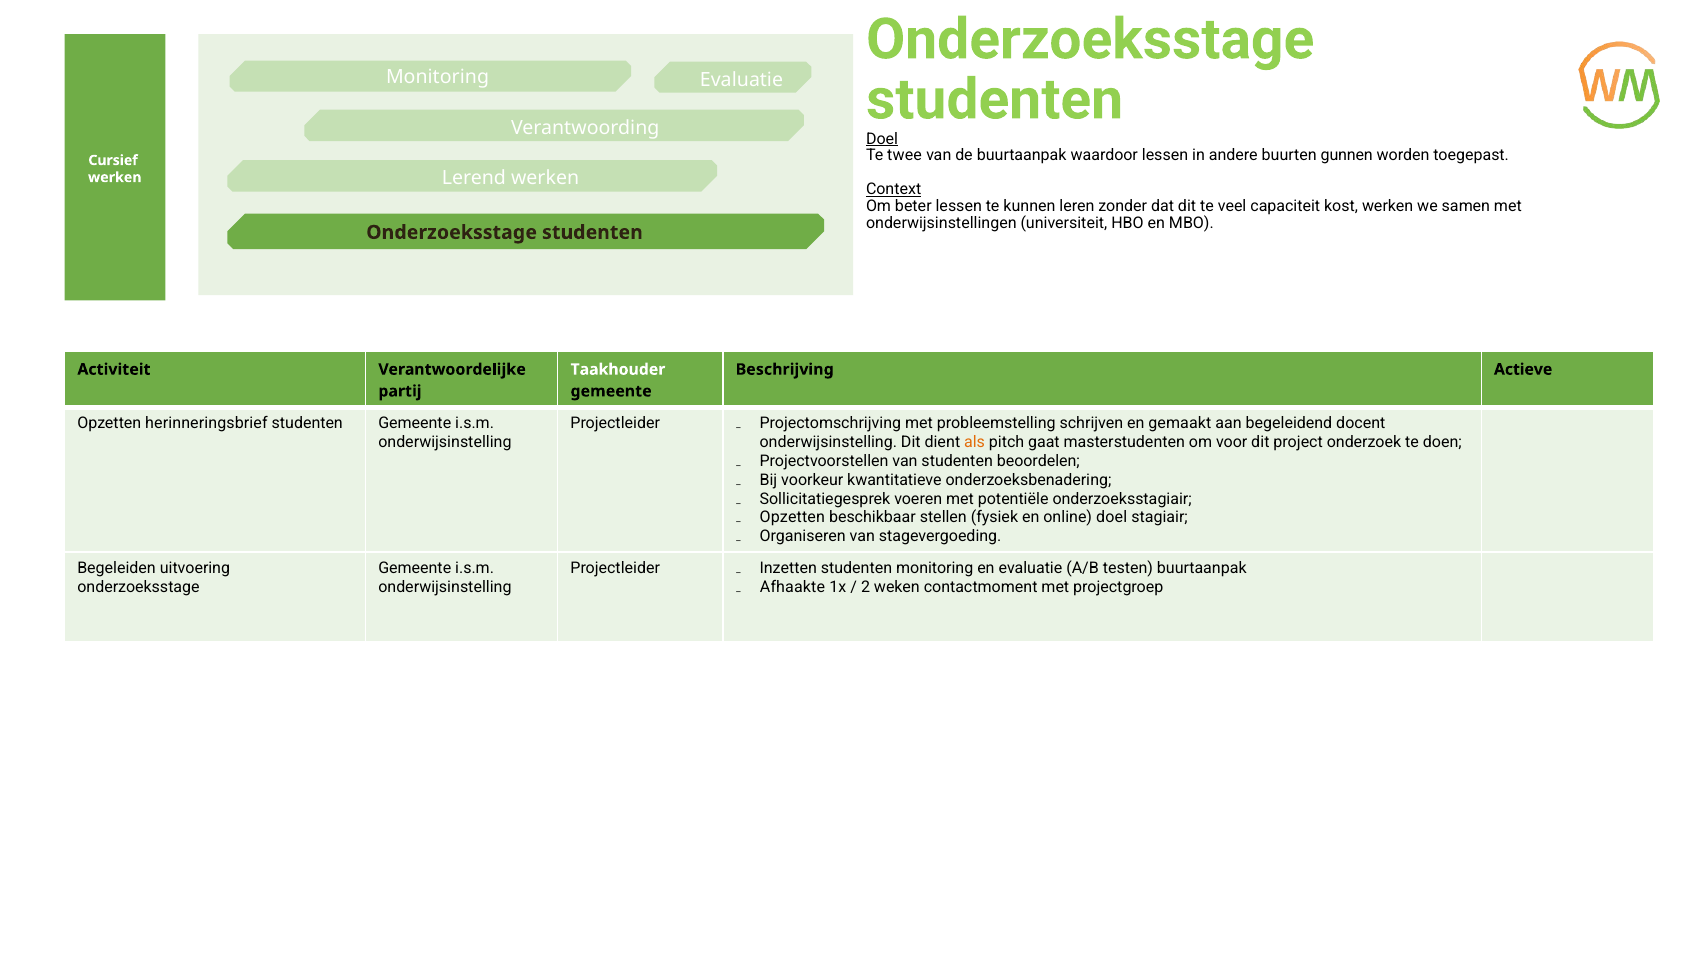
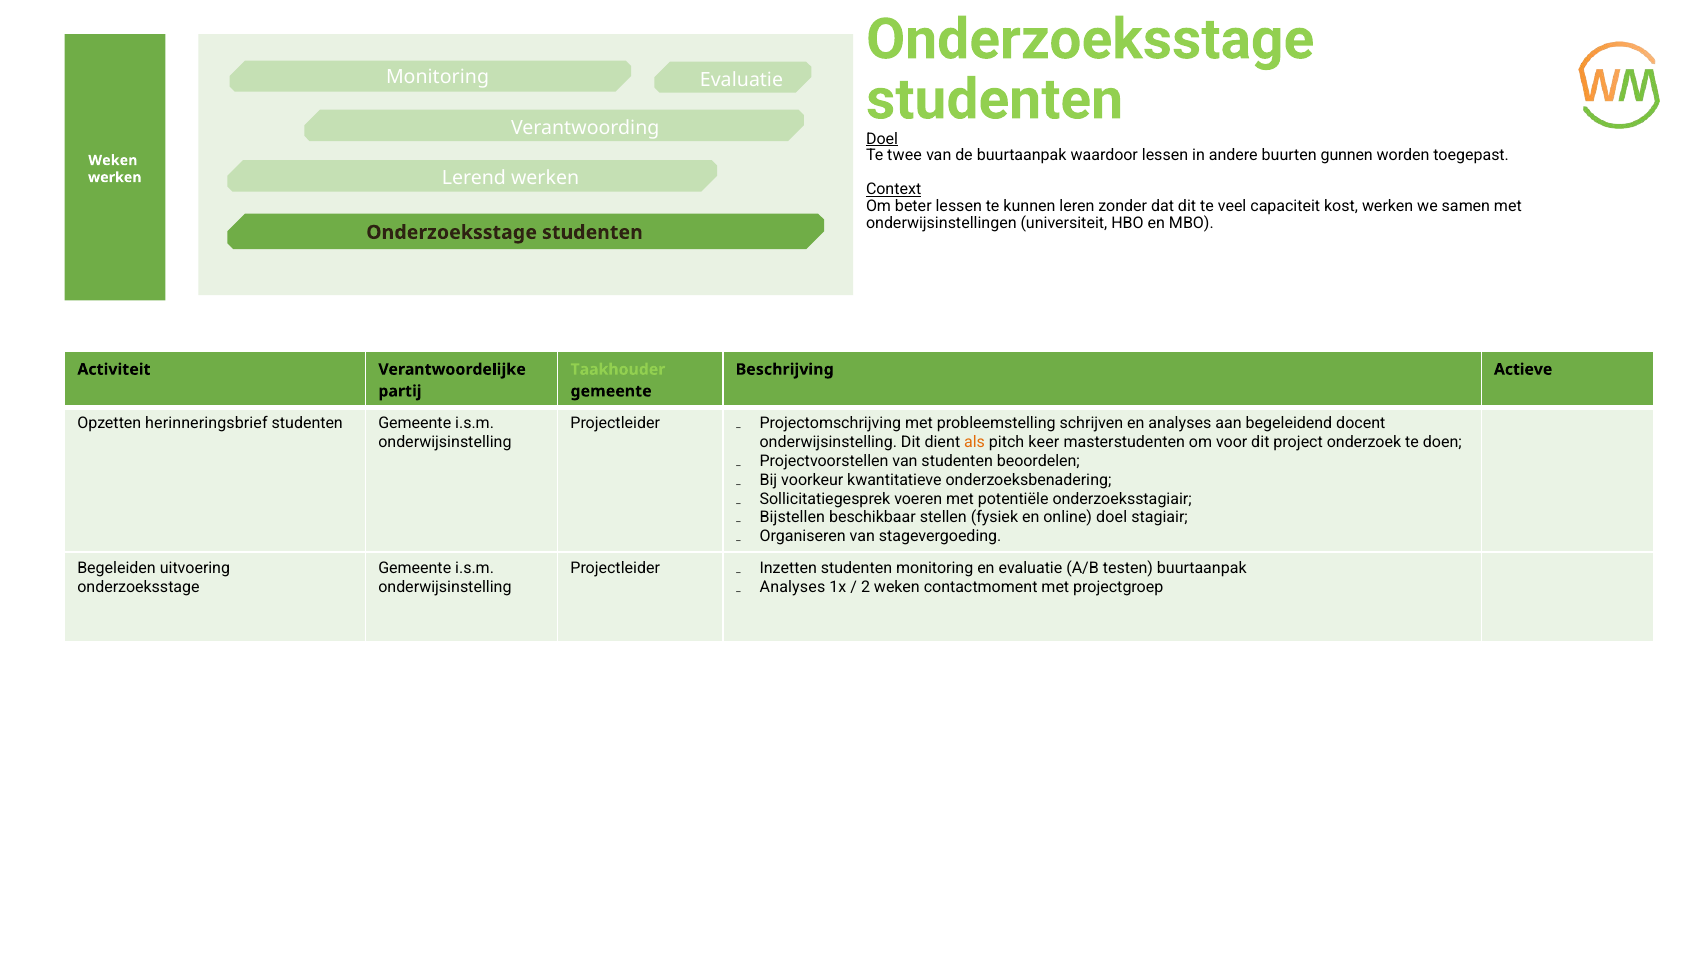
Cursief at (113, 160): Cursief -> Weken
Taakhouder colour: white -> light green
en gemaakt: gemaakt -> analyses
gaat: gaat -> keer
Opzetten at (792, 518): Opzetten -> Bijstellen
Afhaakte at (793, 587): Afhaakte -> Analyses
